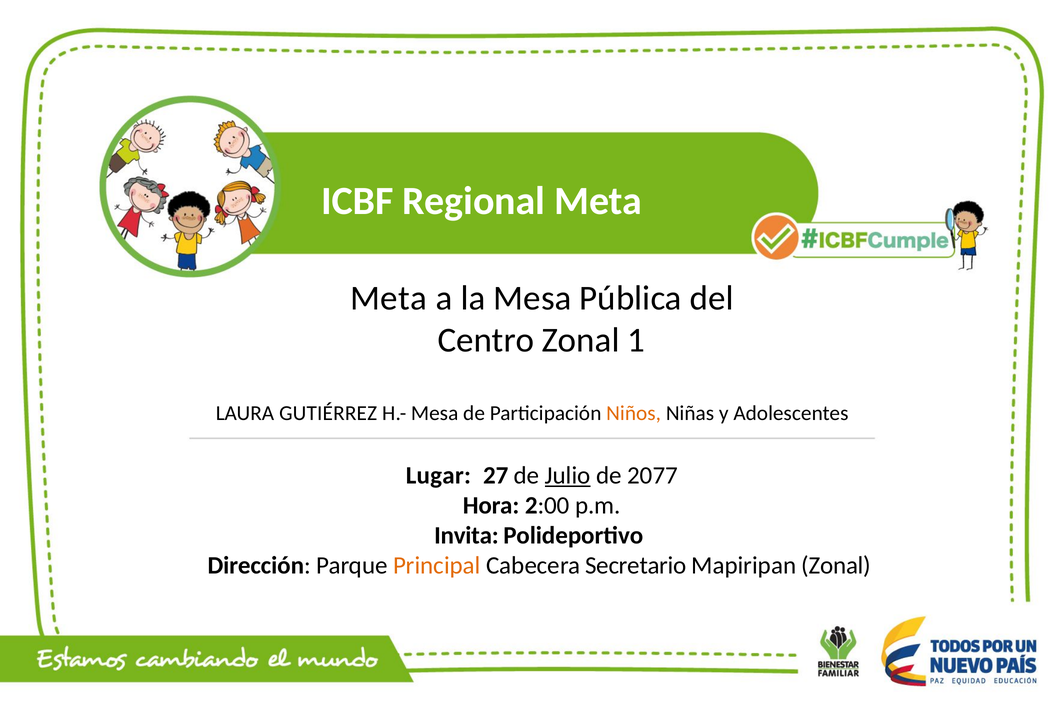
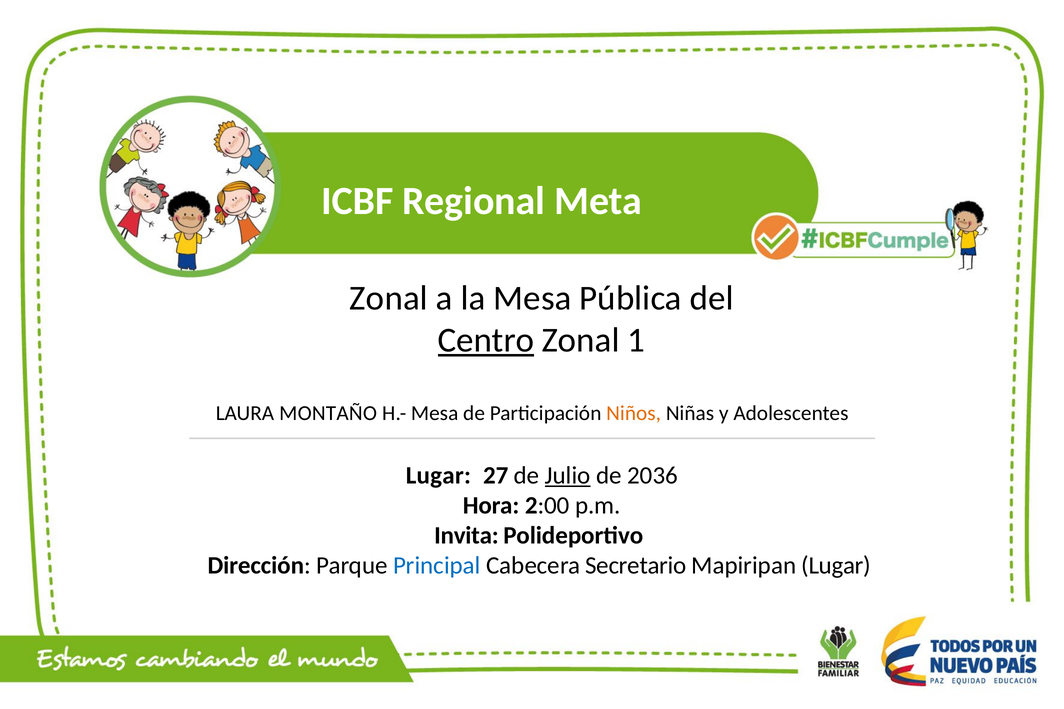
Meta at (389, 298): Meta -> Zonal
Centro underline: none -> present
GUTIÉRREZ: GUTIÉRREZ -> MONTAÑO
2077: 2077 -> 2036
Principal colour: orange -> blue
Mapiripan Zonal: Zonal -> Lugar
